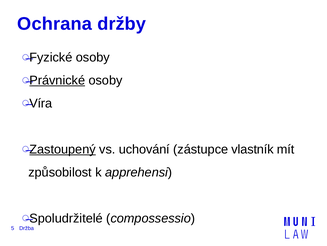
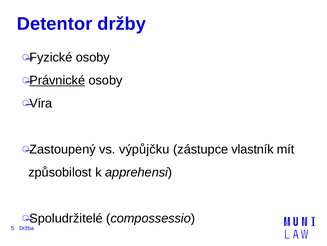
Ochrana: Ochrana -> Detentor
Zastoupený underline: present -> none
uchování: uchování -> výpůjčku
